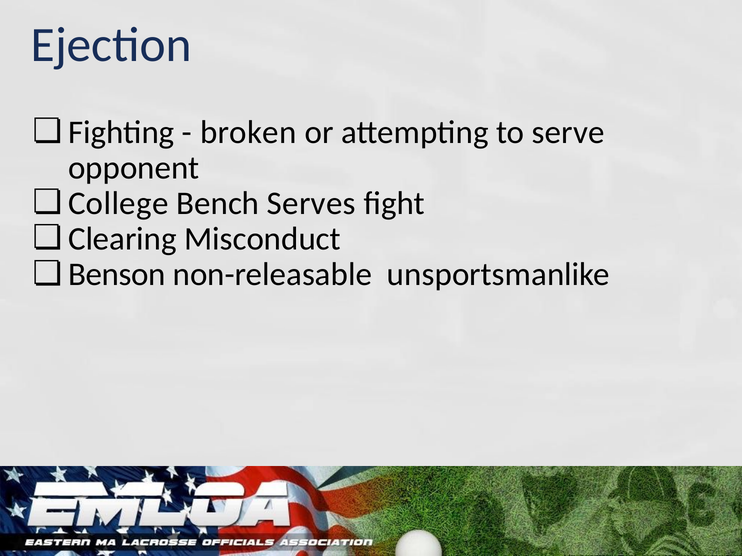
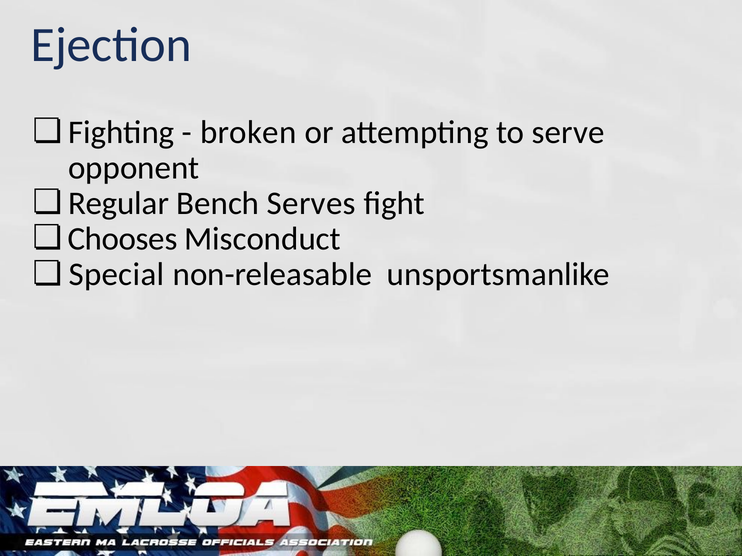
College: College -> Regular
Clearing: Clearing -> Chooses
Benson: Benson -> Special
